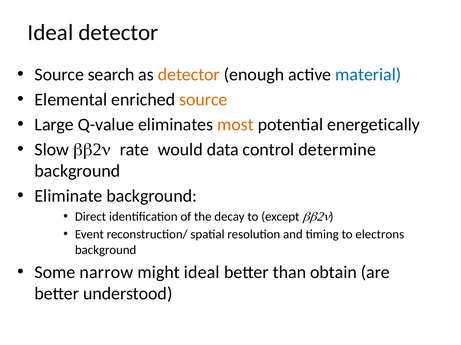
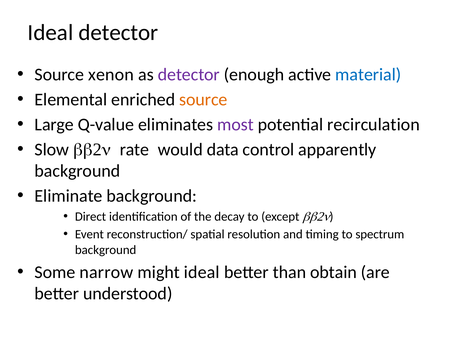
search: search -> xenon
detector at (189, 75) colour: orange -> purple
most colour: orange -> purple
energetically: energetically -> recirculation
determine: determine -> apparently
electrons: electrons -> spectrum
